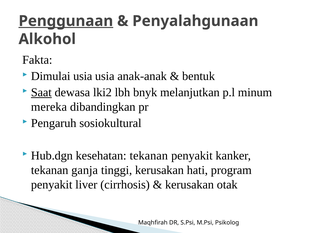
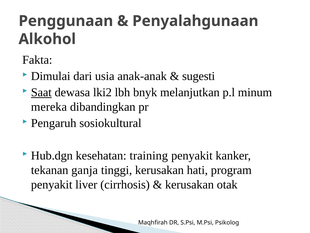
Penggunaan underline: present -> none
Dimulai usia: usia -> dari
bentuk: bentuk -> sugesti
kesehatan tekanan: tekanan -> training
